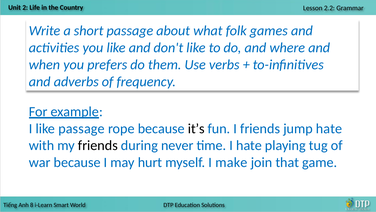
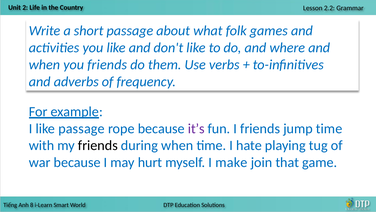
you prefers: prefers -> friends
it’s colour: black -> purple
jump hate: hate -> time
during never: never -> when
